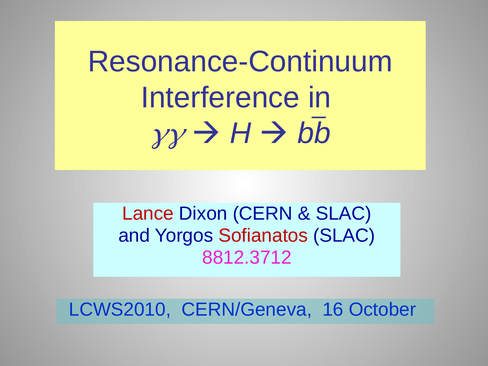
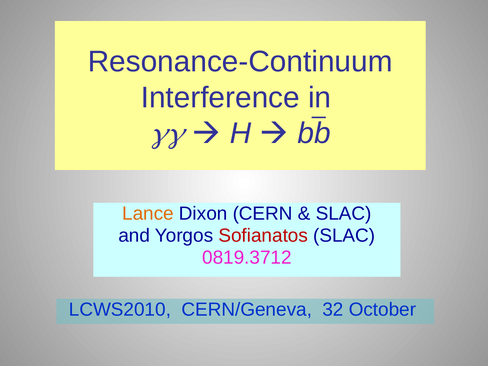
Lance colour: red -> orange
8812.3712: 8812.3712 -> 0819.3712
16: 16 -> 32
